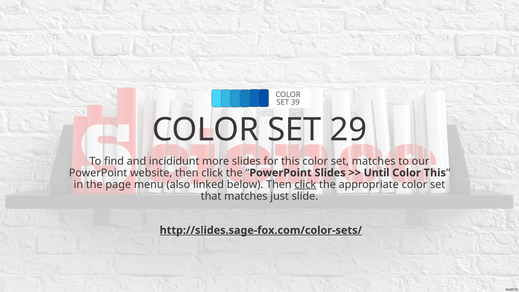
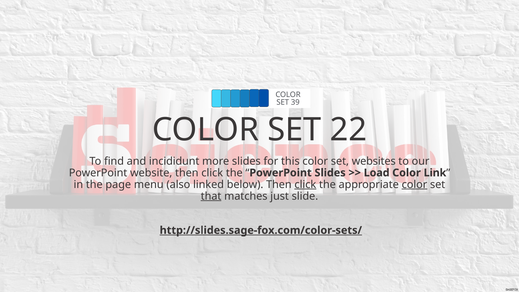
29: 29 -> 22
set matches: matches -> websites
Until: Until -> Load
Color This: This -> Link
color at (414, 184) underline: none -> present
that underline: none -> present
